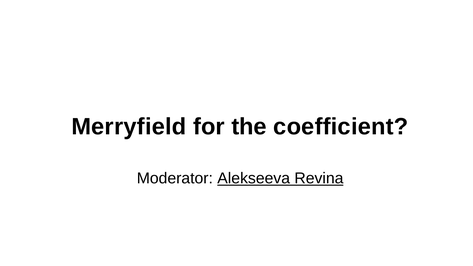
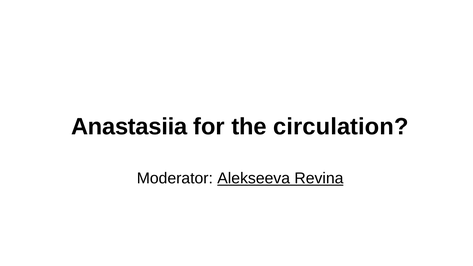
Merryfield: Merryfield -> Anastasiia
coefficient: coefficient -> circulation
